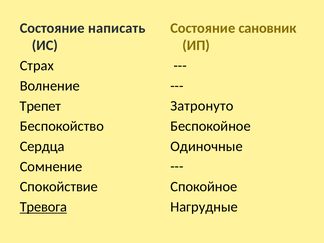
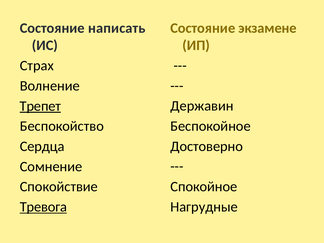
сановник: сановник -> экзамене
Затронуто: Затронуто -> Державин
Трепет underline: none -> present
Одиночные: Одиночные -> Достоверно
